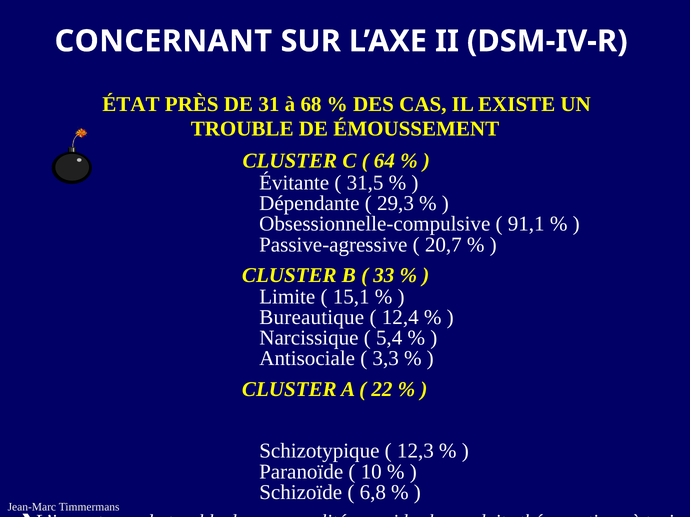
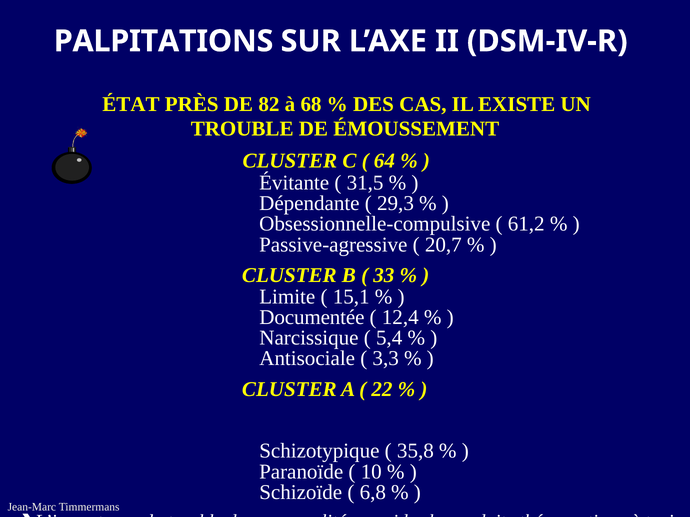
CONCERNANT: CONCERNANT -> PALPITATIONS
31: 31 -> 82
91,1: 91,1 -> 61,2
Bureautique: Bureautique -> Documentée
12,3: 12,3 -> 35,8
